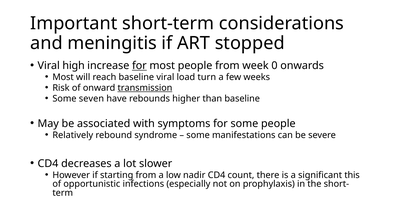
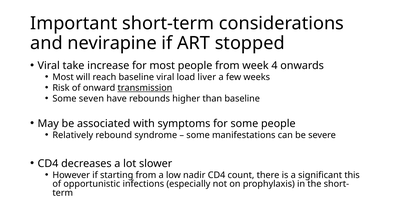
meningitis: meningitis -> nevirapine
high: high -> take
for at (139, 66) underline: present -> none
0: 0 -> 4
turn: turn -> liver
